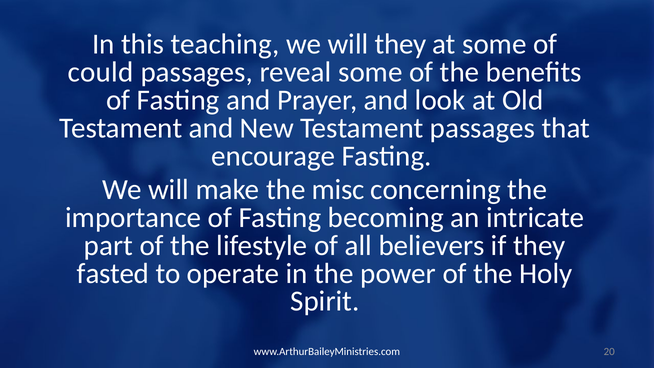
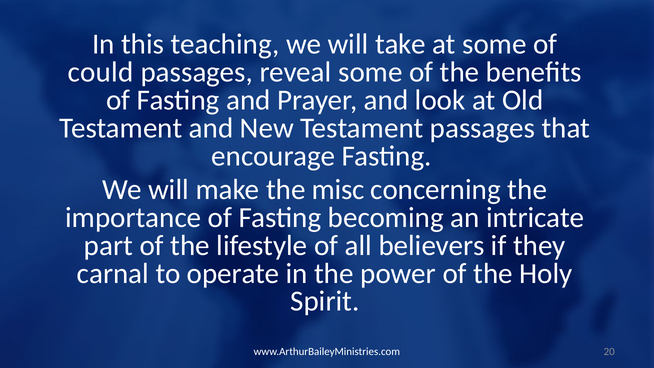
will they: they -> take
fasted: fasted -> carnal
